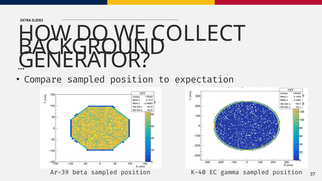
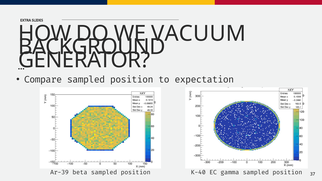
COLLECT: COLLECT -> VACUUM
